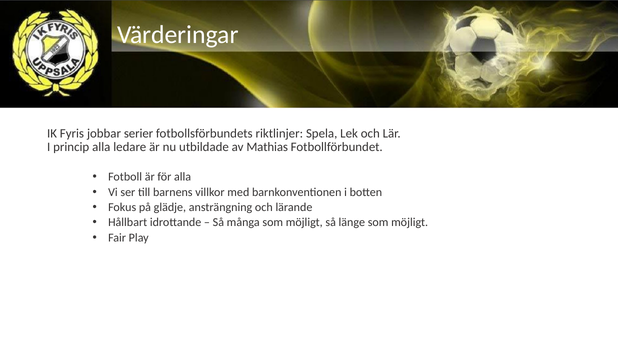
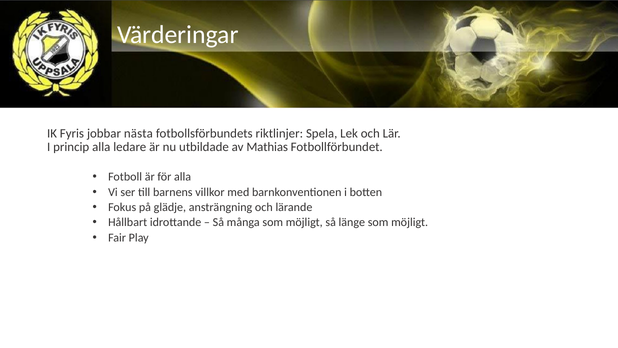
serier: serier -> nästa
